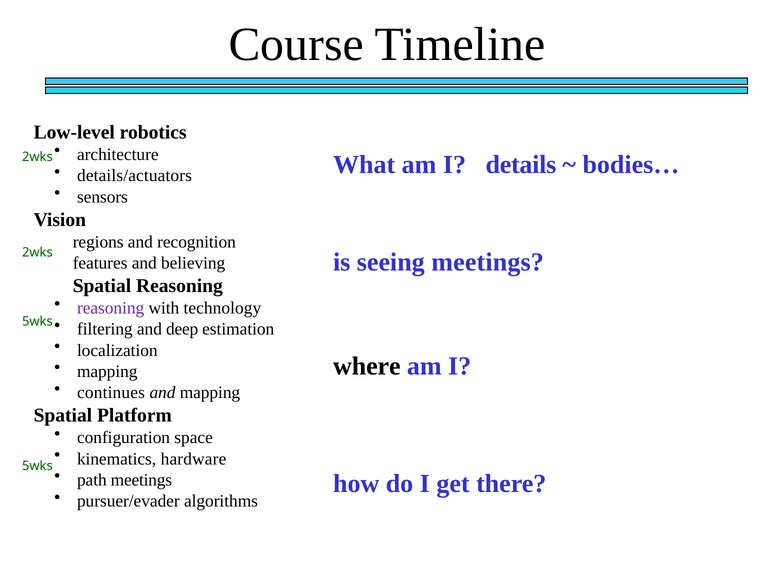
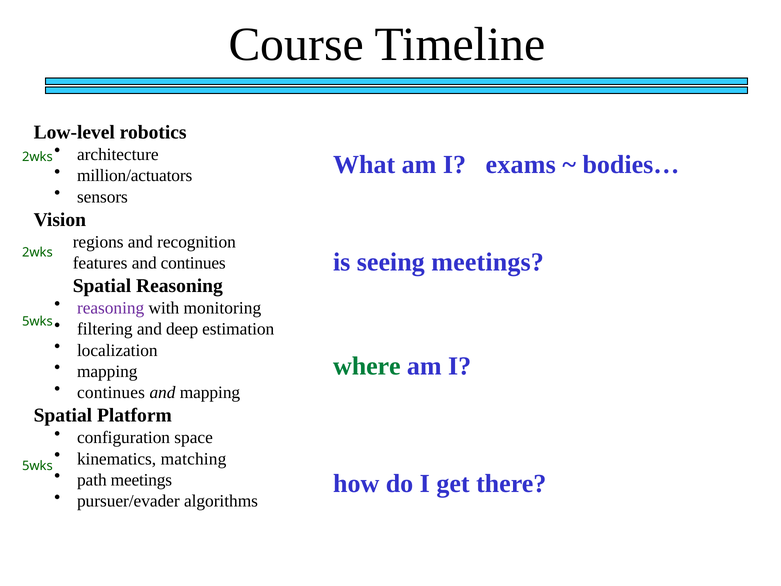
details: details -> exams
details/actuators: details/actuators -> million/actuators
and believing: believing -> continues
technology: technology -> monitoring
where colour: black -> green
hardware: hardware -> matching
